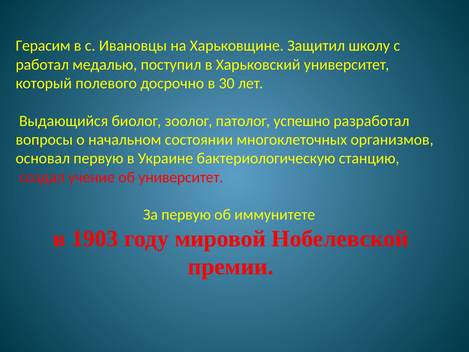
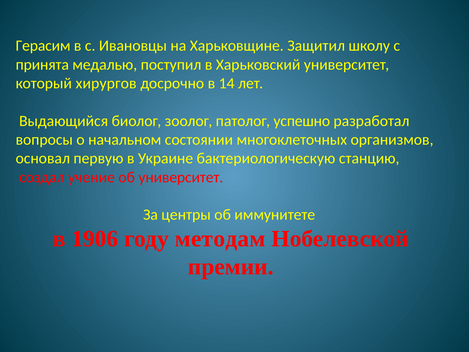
работал: работал -> принята
полевого: полевого -> хирургов
30: 30 -> 14
За первую: первую -> центры
1903: 1903 -> 1906
мировой: мировой -> методам
